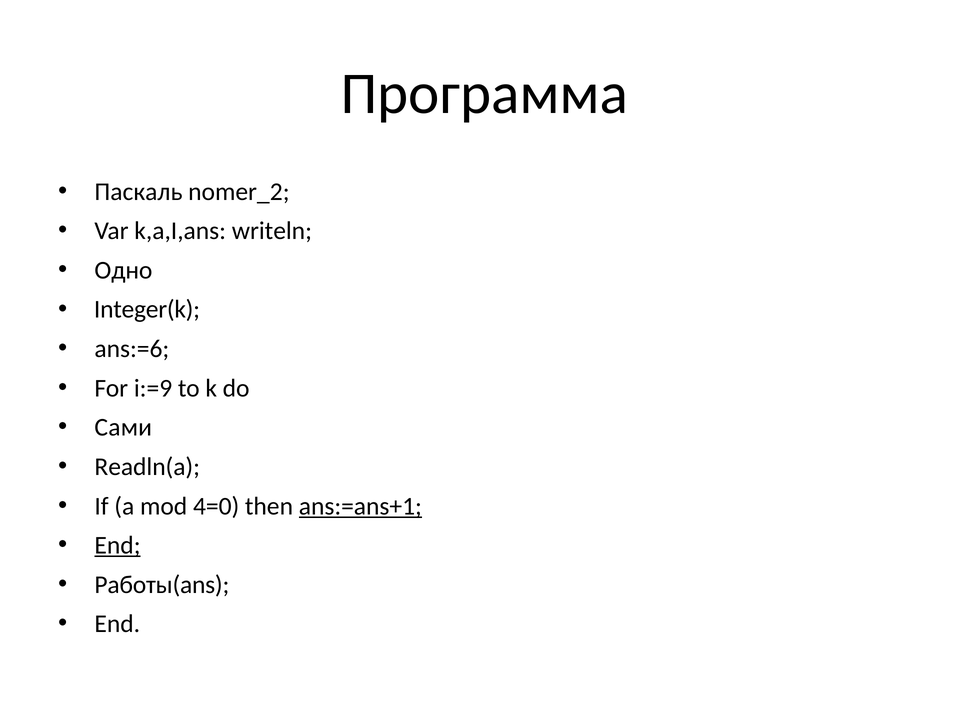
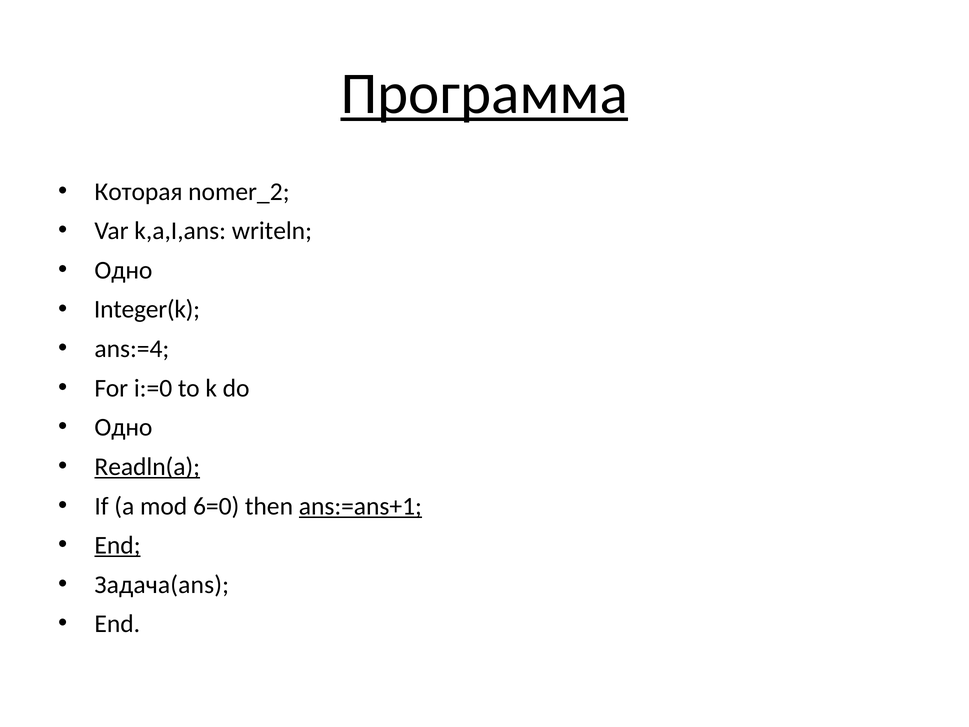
Программа underline: none -> present
Паскаль: Паскаль -> Которая
ans:=6: ans:=6 -> ans:=4
i:=9: i:=9 -> i:=0
Сами at (123, 427): Сами -> Одно
Readln(a underline: none -> present
4=0: 4=0 -> 6=0
Работы(ans: Работы(ans -> Задача(ans
